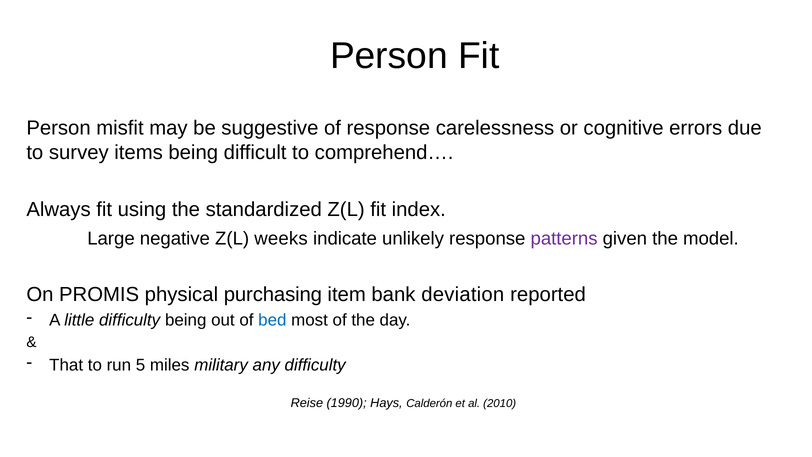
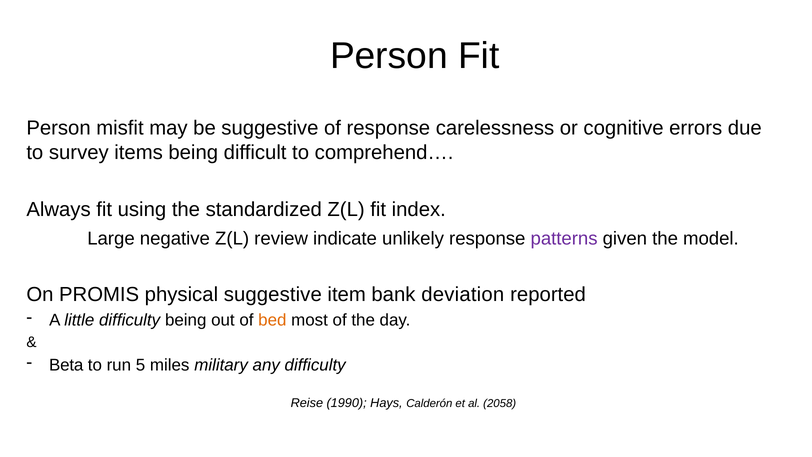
weeks: weeks -> review
physical purchasing: purchasing -> suggestive
bed colour: blue -> orange
That: That -> Beta
2010: 2010 -> 2058
